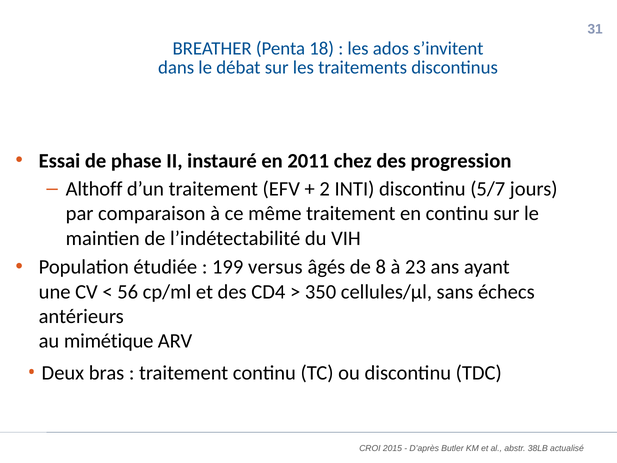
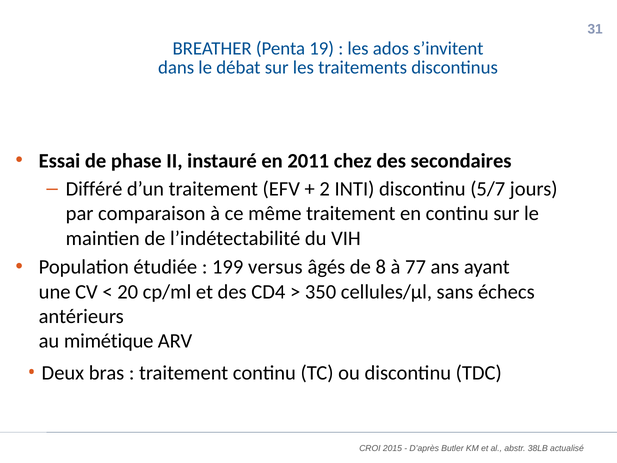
18: 18 -> 19
progression: progression -> secondaires
Althoff: Althoff -> Différé
23: 23 -> 77
56: 56 -> 20
